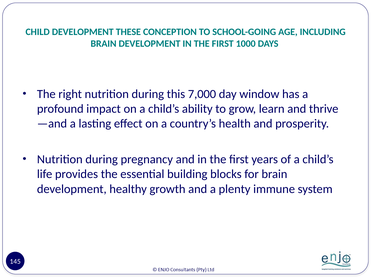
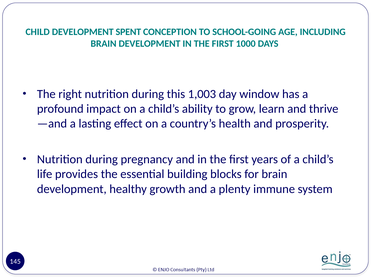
THESE: THESE -> SPENT
7,000: 7,000 -> 1,003
